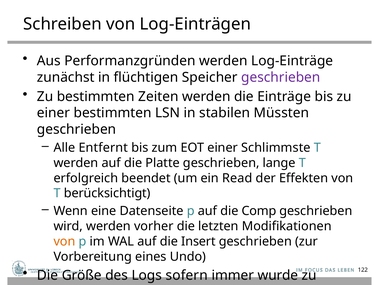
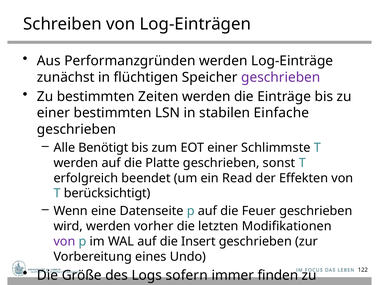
Müssten: Müssten -> Einfache
Entfernt: Entfernt -> Benötigt
lange: lange -> sonst
Comp: Comp -> Feuer
von at (64, 241) colour: orange -> purple
wurde: wurde -> finden
